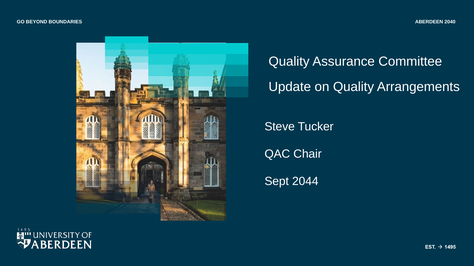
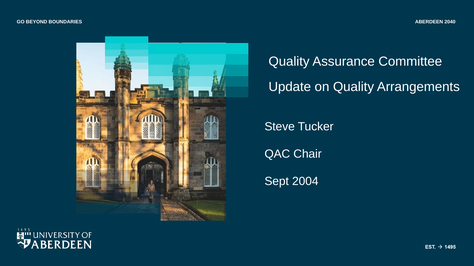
2044: 2044 -> 2004
